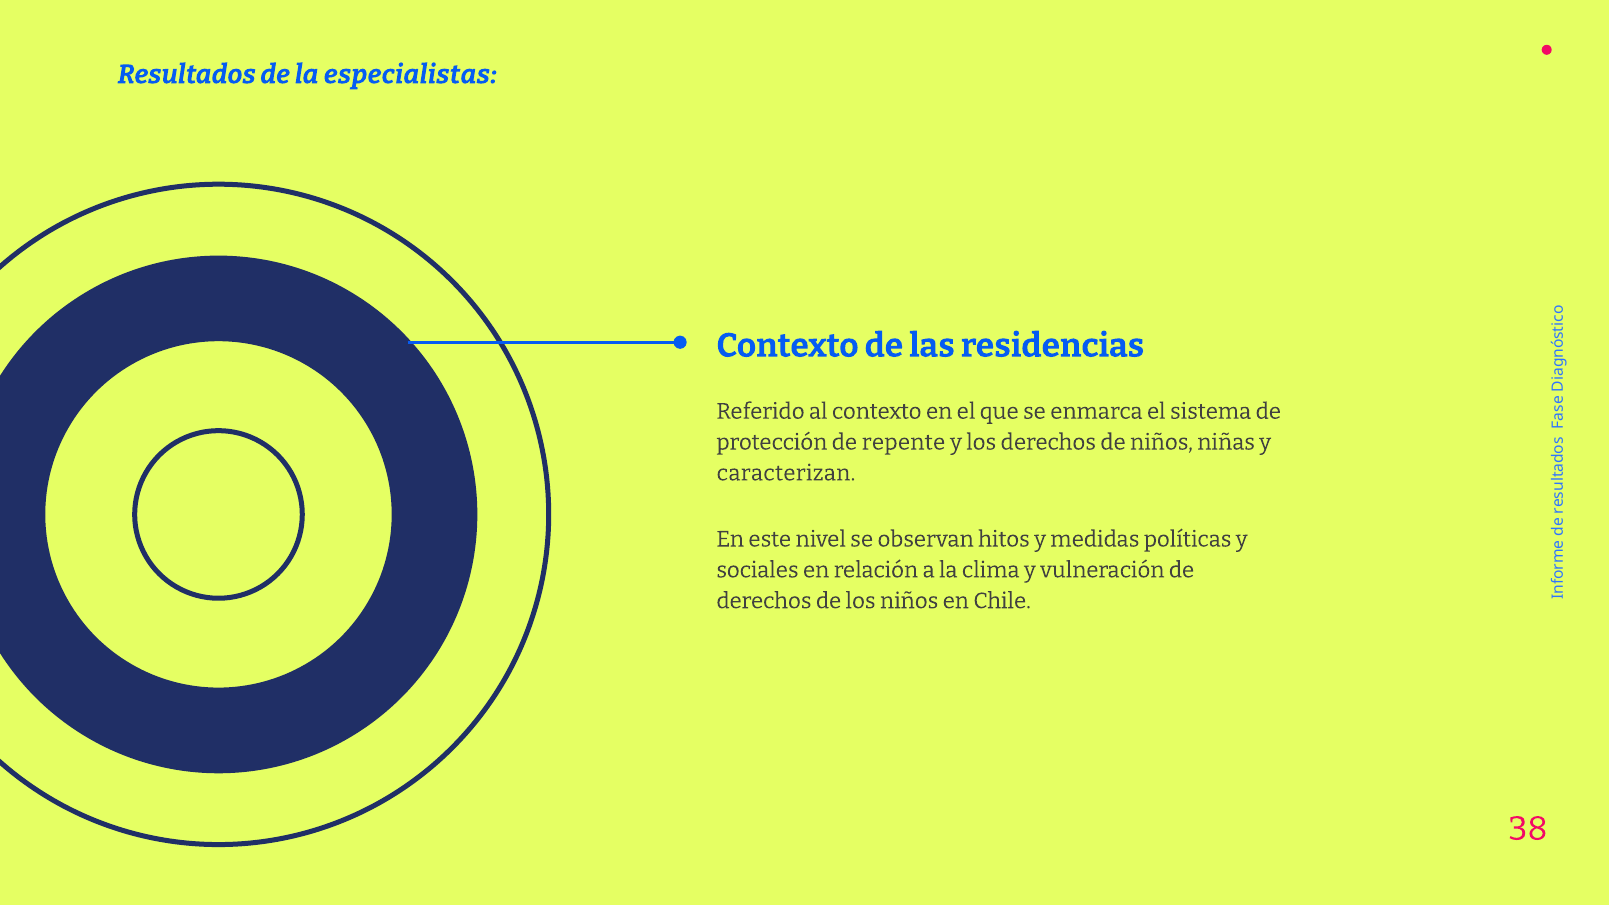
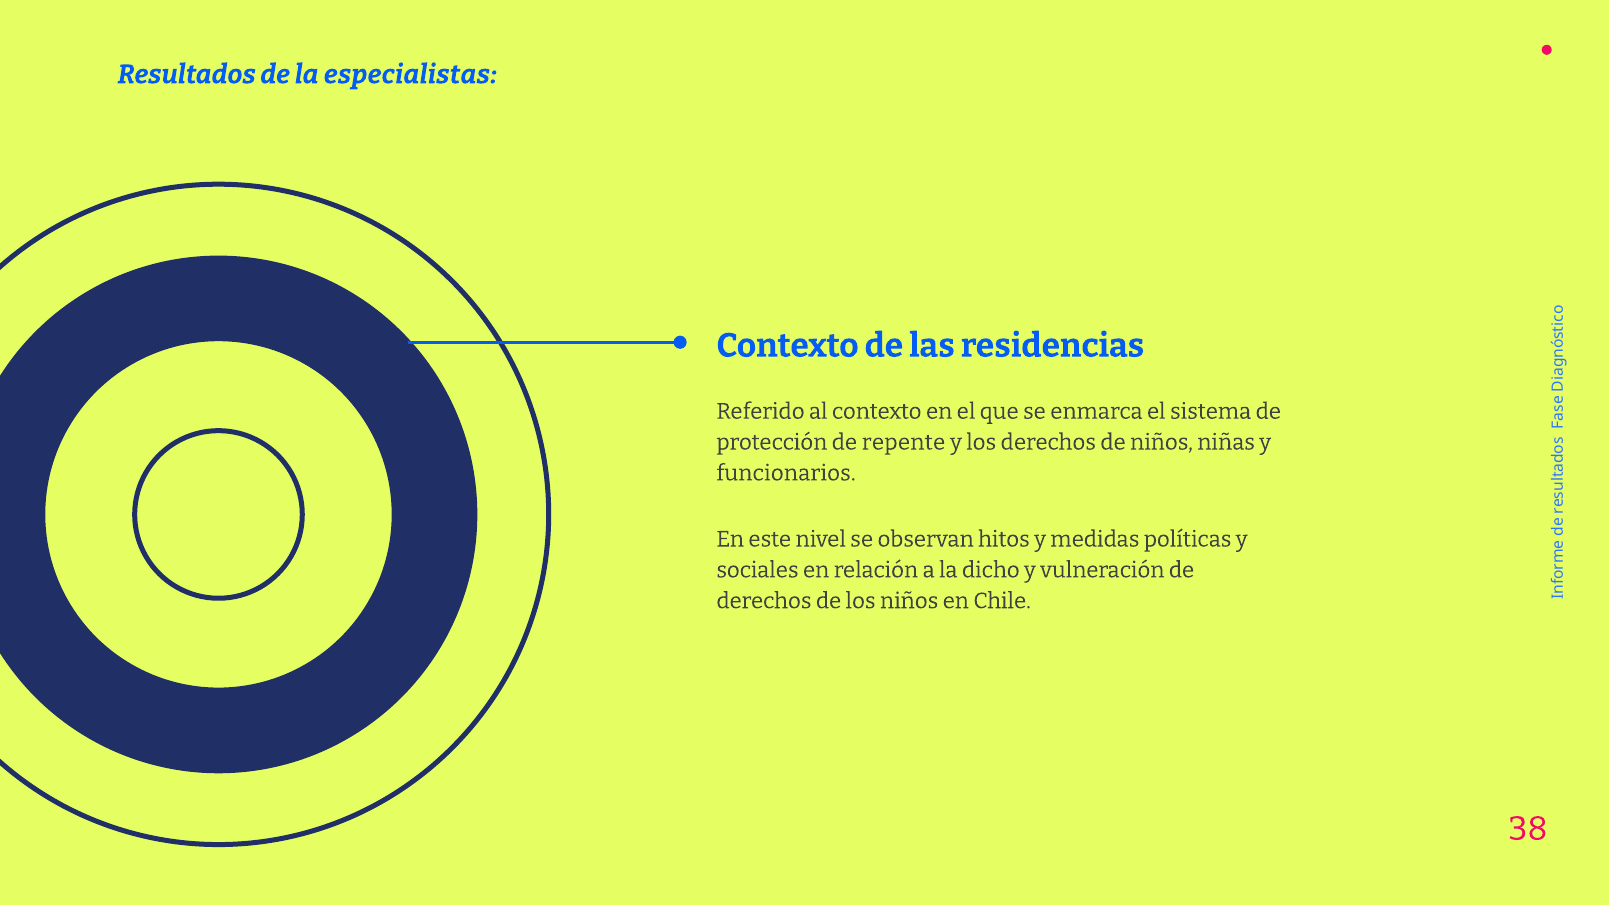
caracterizan: caracterizan -> funcionarios
clima: clima -> dicho
